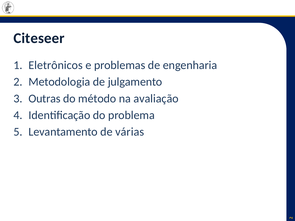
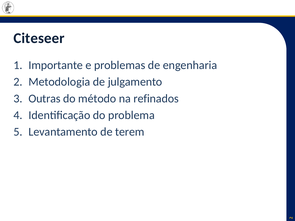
Eletrônicos: Eletrônicos -> Importante
avaliação: avaliação -> refinados
várias: várias -> terem
